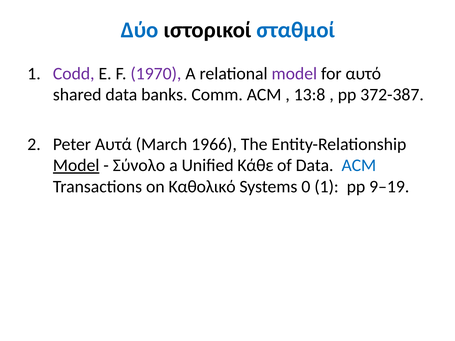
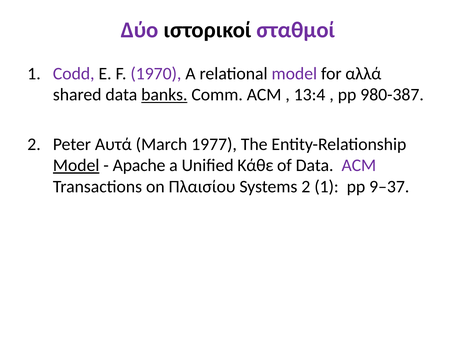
Δύο colour: blue -> purple
σταθμοί colour: blue -> purple
αυτό: αυτό -> αλλά
banks underline: none -> present
13:8: 13:8 -> 13:4
372-387: 372-387 -> 980-387
1966: 1966 -> 1977
Σύνολο: Σύνολο -> Apache
ACM at (359, 166) colour: blue -> purple
Καθολικό: Καθολικό -> Πλαισίου
Systems 0: 0 -> 2
9–19: 9–19 -> 9–37
